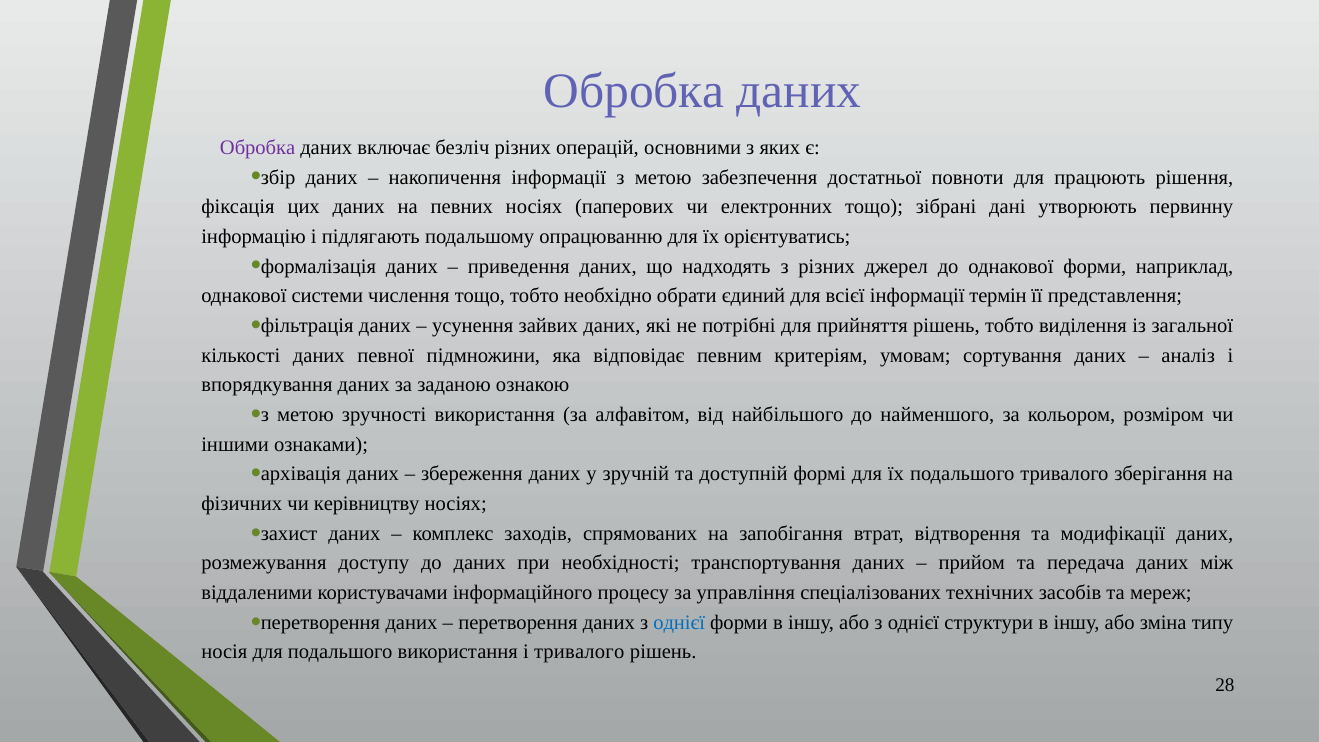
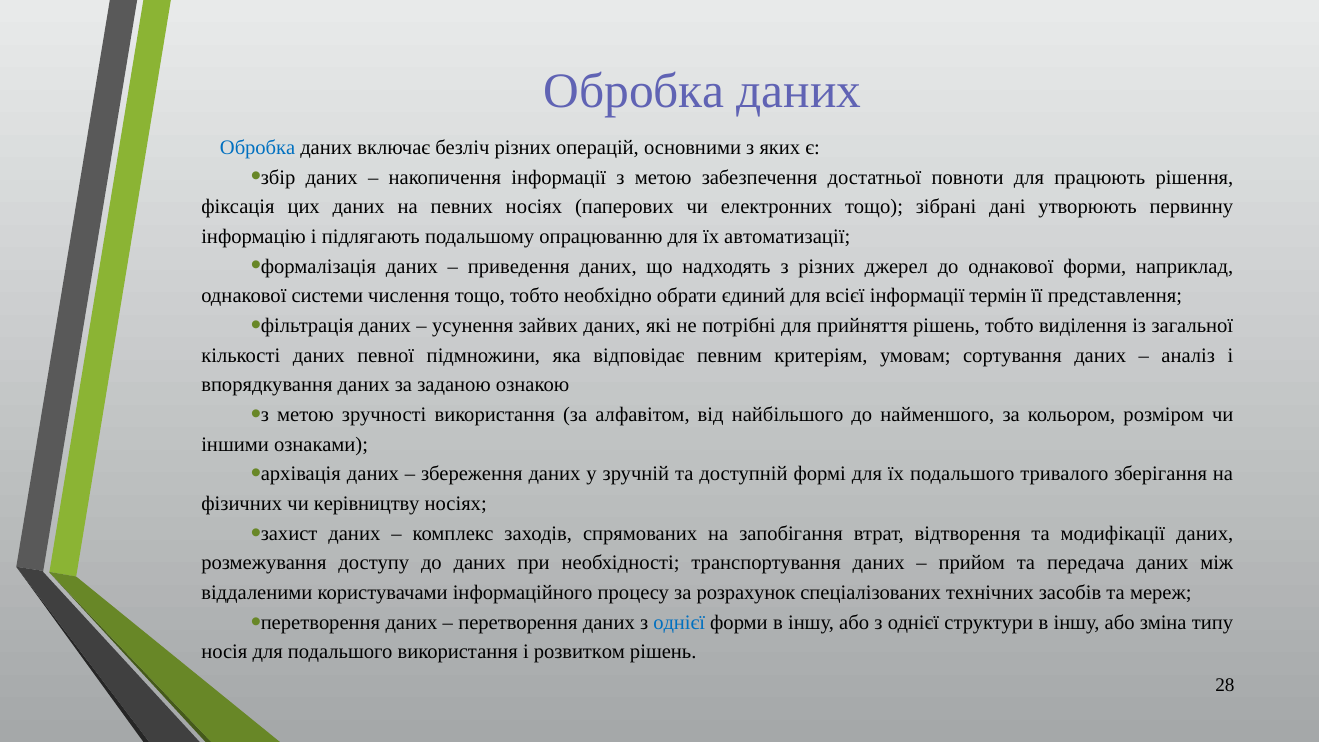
Обробка at (258, 148) colour: purple -> blue
орієнтуватись: орієнтуватись -> автоматизації
управління: управління -> розрахунок
і тривалого: тривалого -> розвитком
